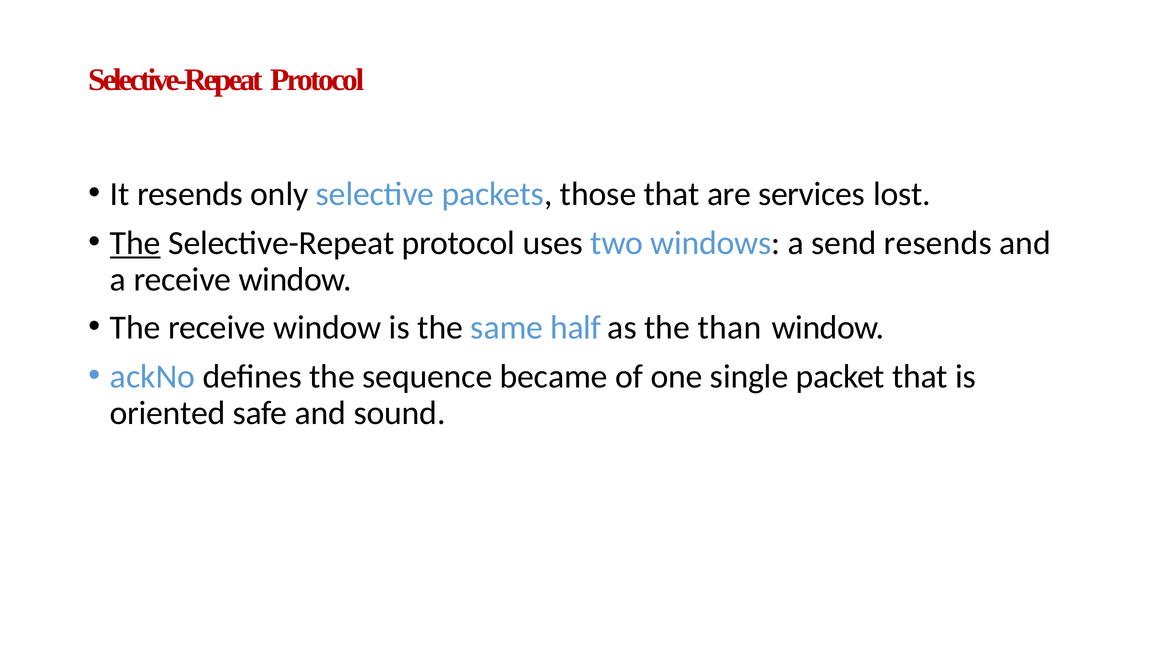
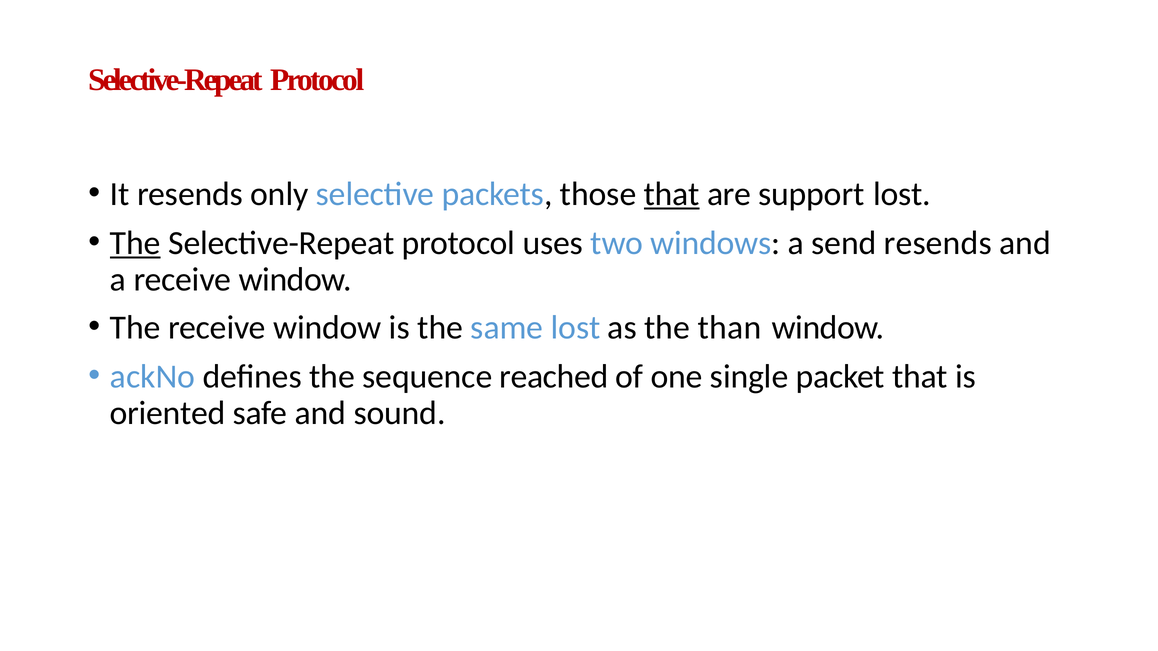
that at (672, 194) underline: none -> present
services: services -> support
same half: half -> lost
became: became -> reached
